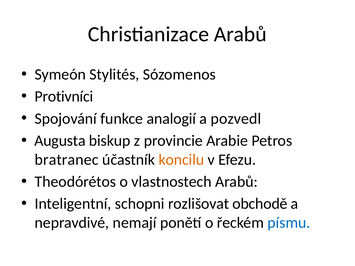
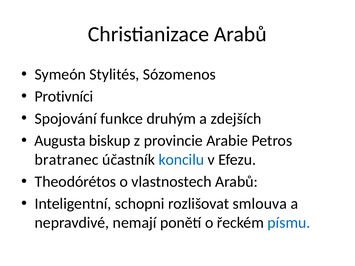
analogií: analogií -> druhým
pozvedl: pozvedl -> zdejších
koncilu colour: orange -> blue
obchodě: obchodě -> smlouva
